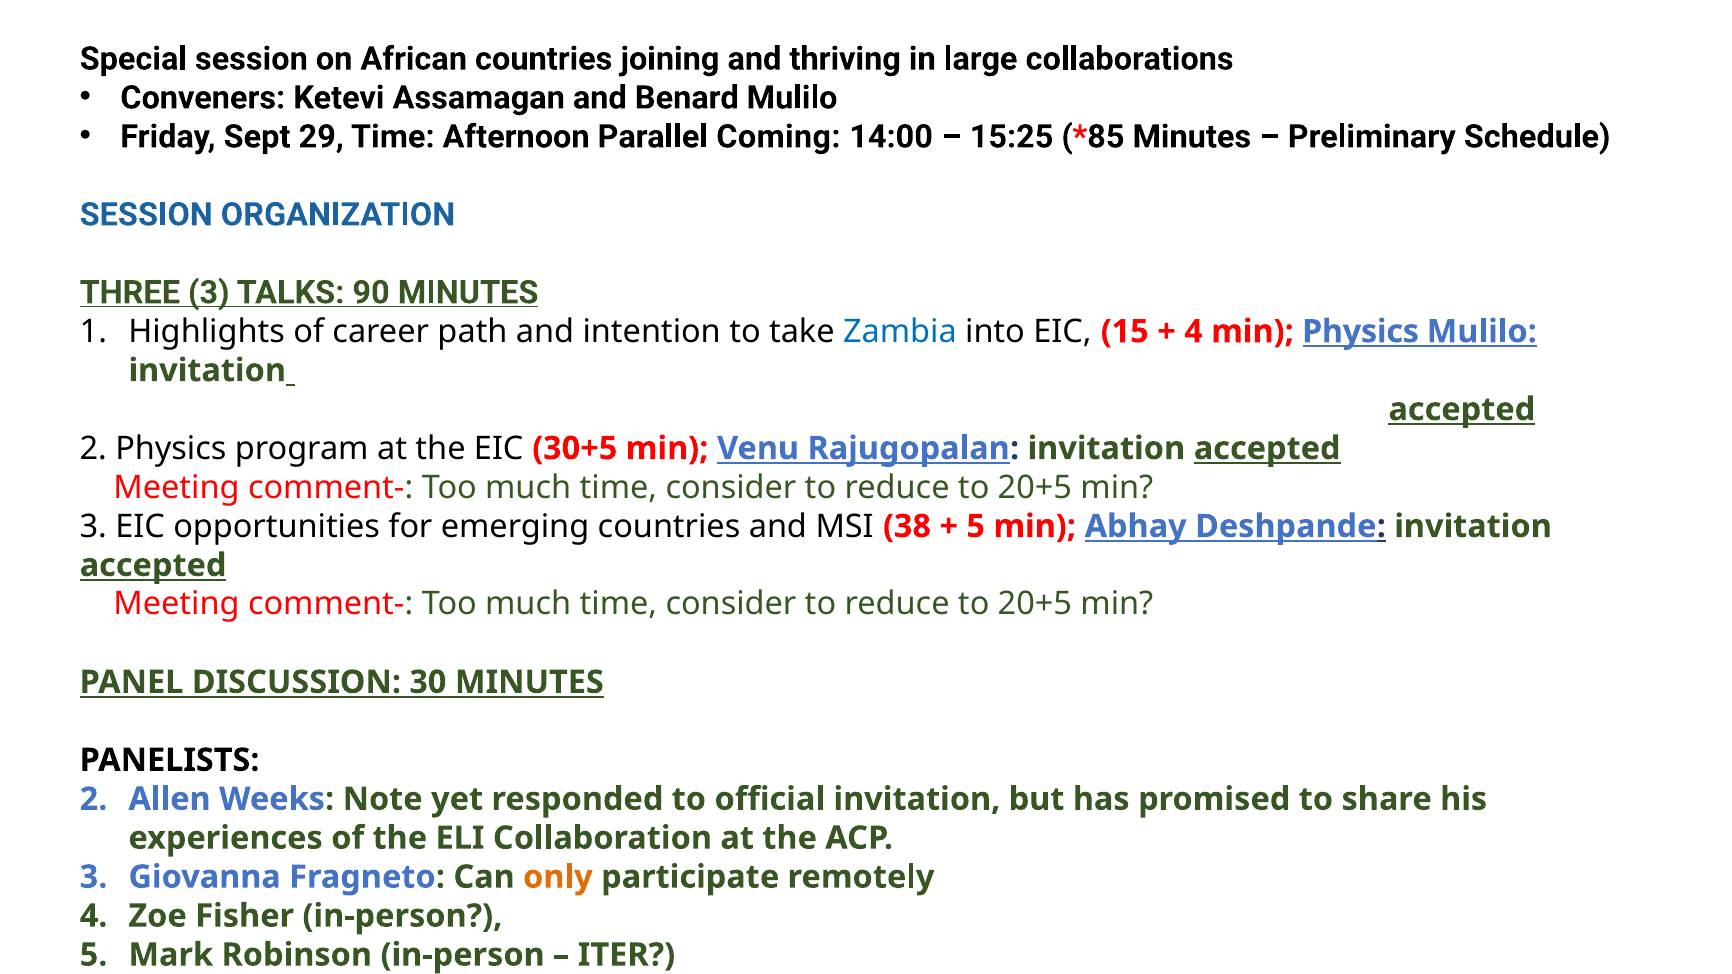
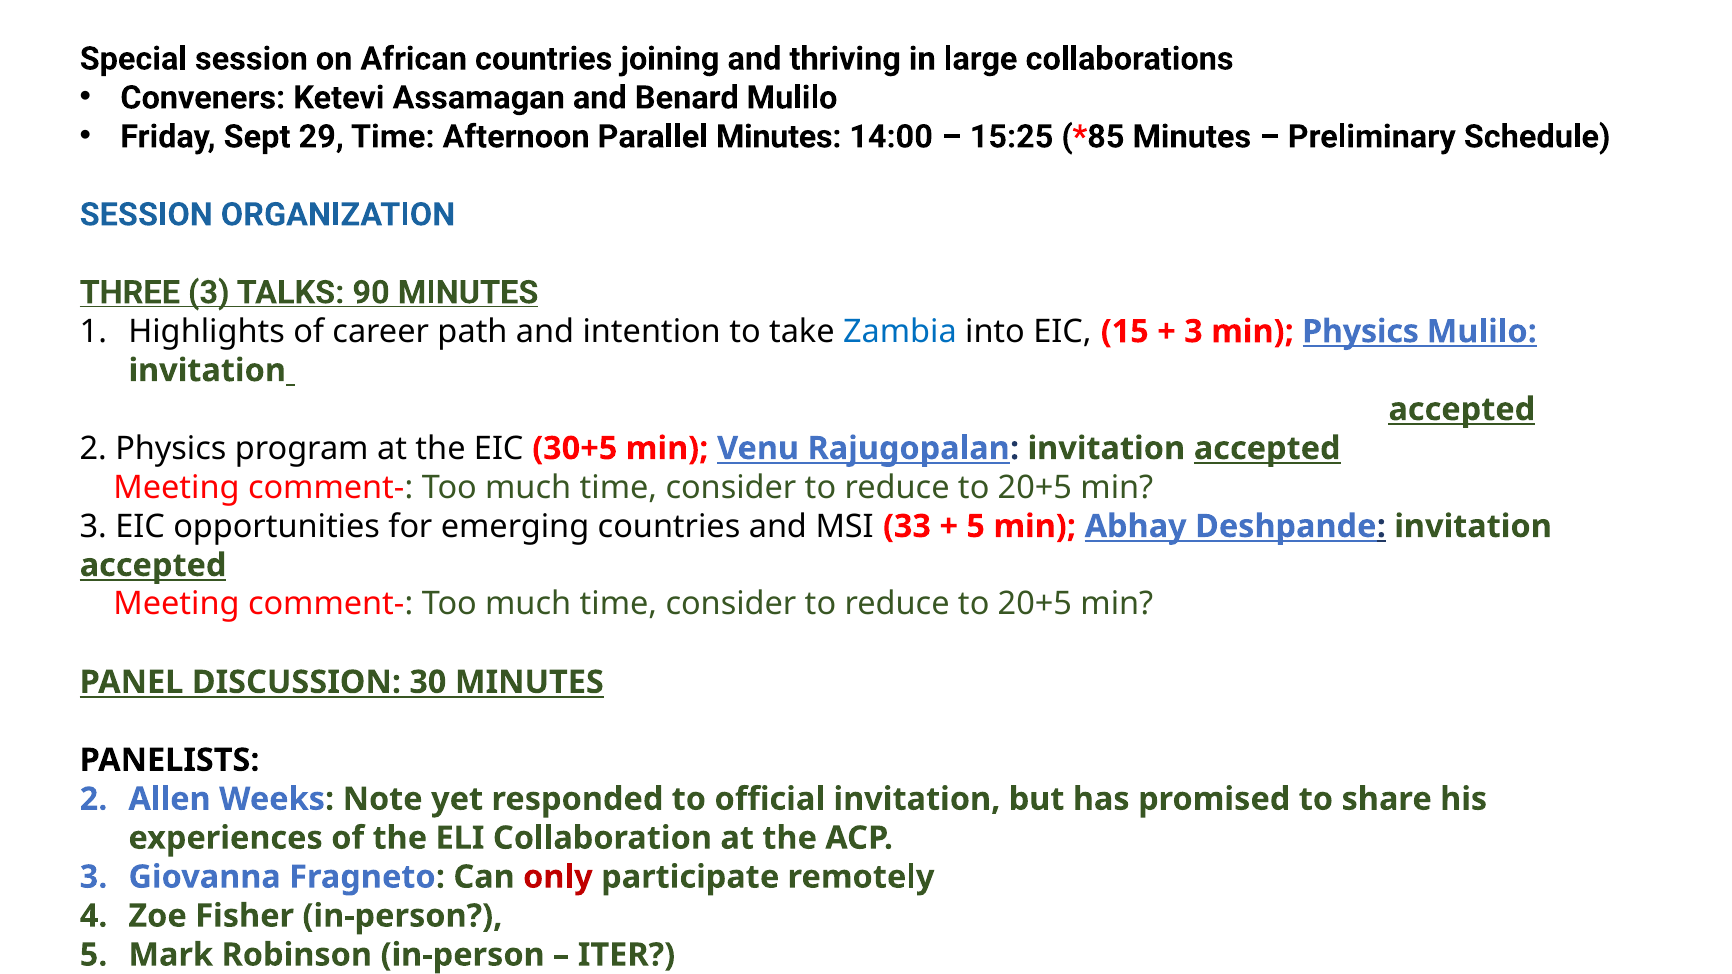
Parallel Coming: Coming -> Minutes
4 at (1194, 332): 4 -> 3
38: 38 -> 33
only colour: orange -> red
